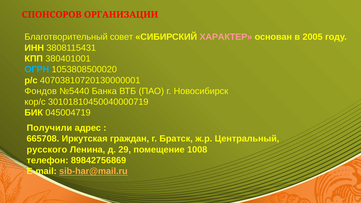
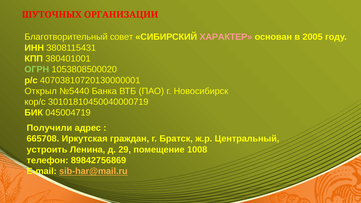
СПОНСОРОВ: СПОНСОРОВ -> ШУТОЧНЫХ
ОГРН colour: light blue -> light green
Фондов: Фондов -> Открыл
русского: русского -> устроить
